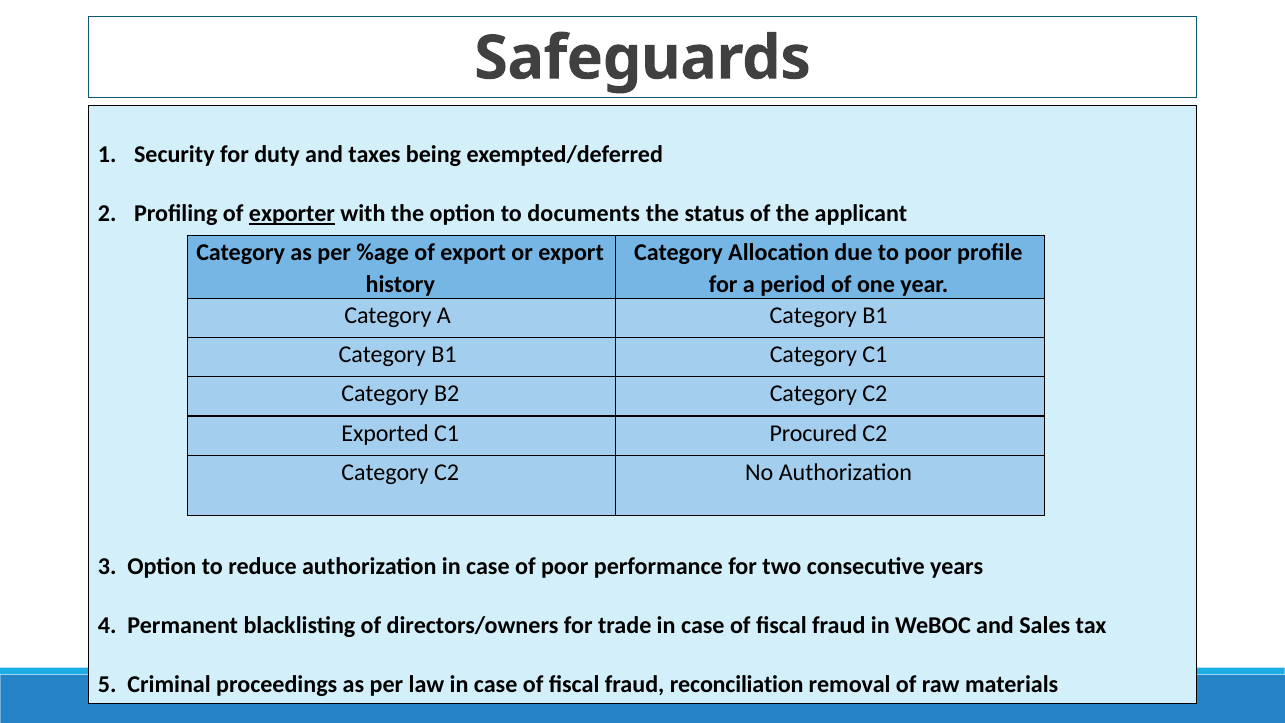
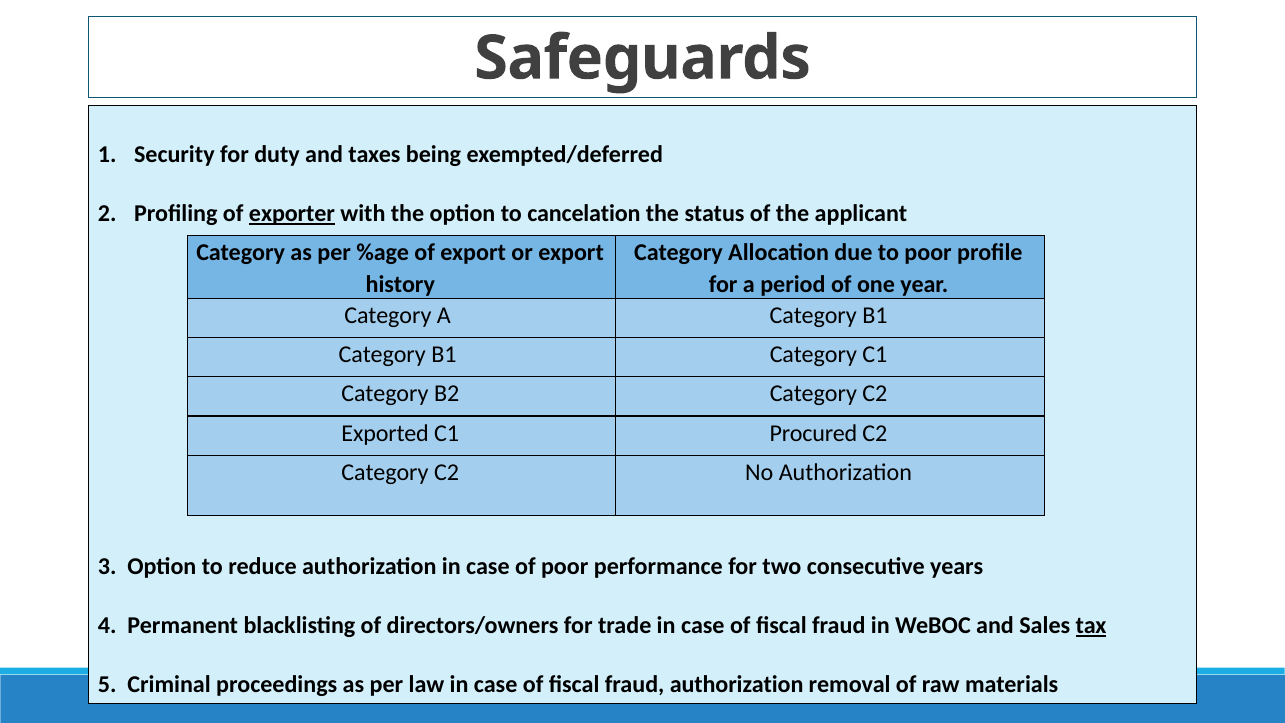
documents: documents -> cancelation
tax underline: none -> present
fraud reconciliation: reconciliation -> authorization
